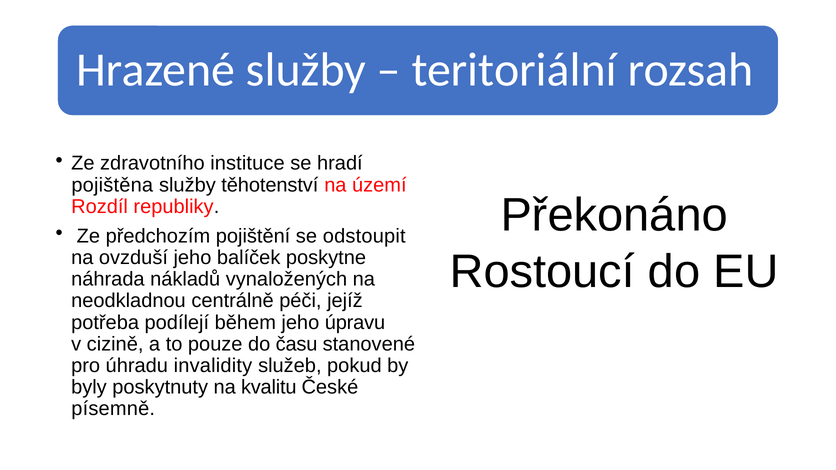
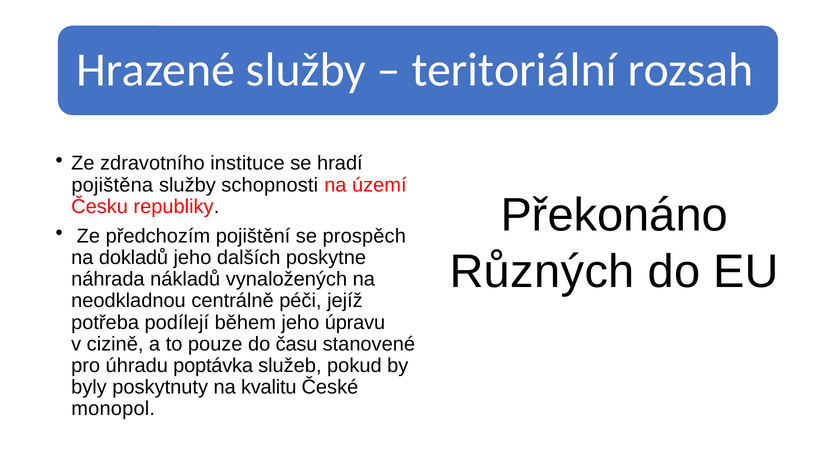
těhotenství: těhotenství -> schopnosti
Rozdíl: Rozdíl -> Česku
odstoupit: odstoupit -> prospěch
ovzduší: ovzduší -> dokladů
balíček: balíček -> dalších
Rostoucí: Rostoucí -> Různých
invalidity: invalidity -> poptávka
písemně: písemně -> monopol
